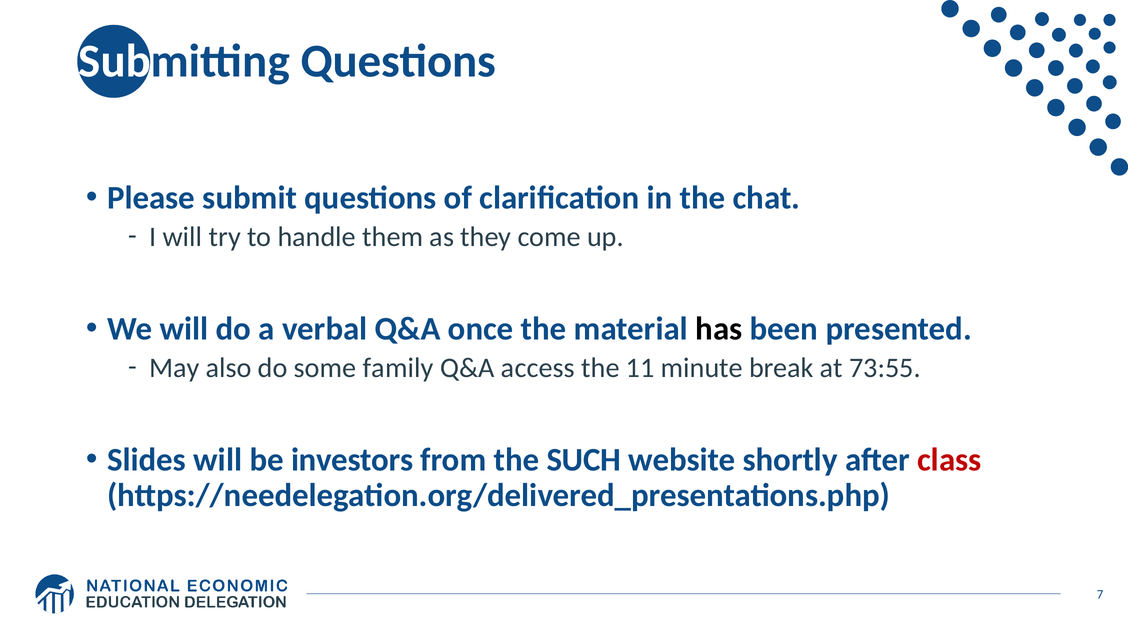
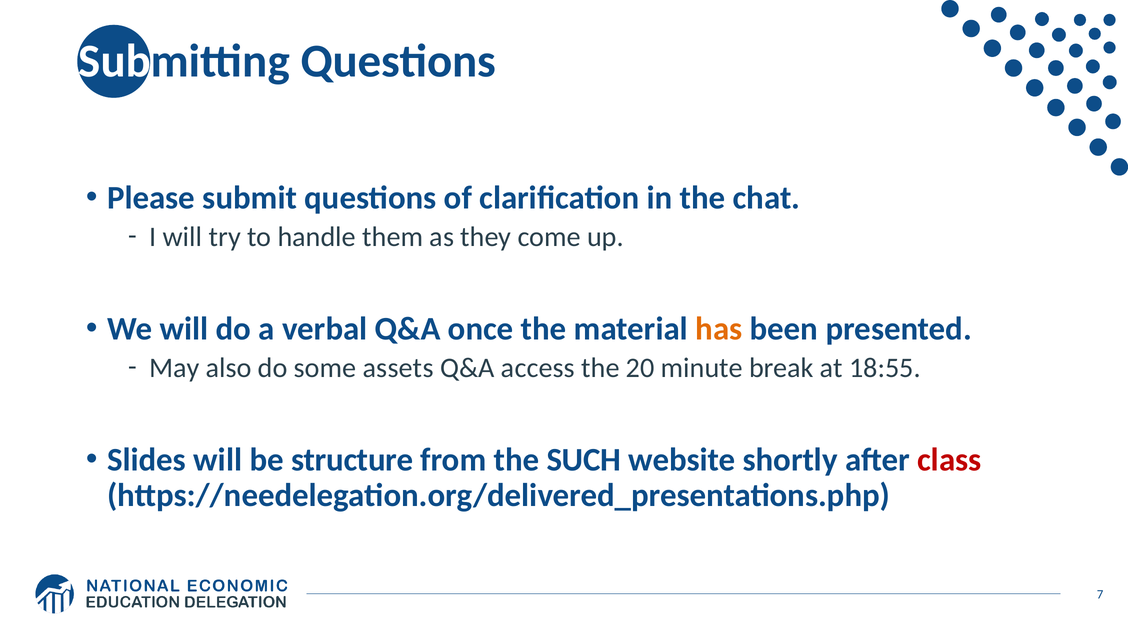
has colour: black -> orange
family: family -> assets
11: 11 -> 20
73:55: 73:55 -> 18:55
investors: investors -> structure
